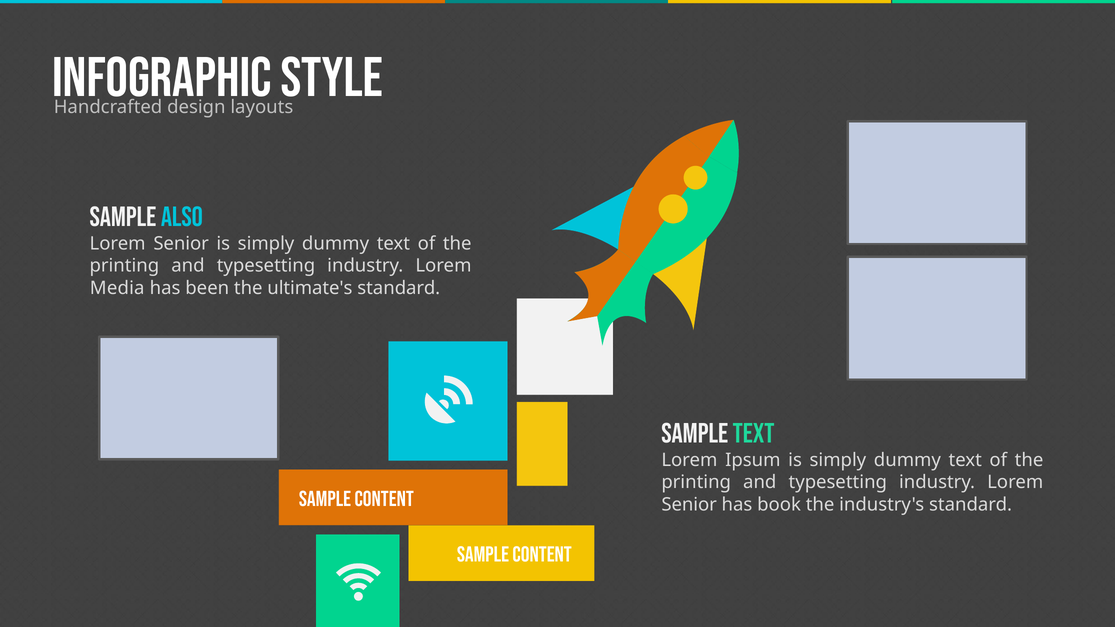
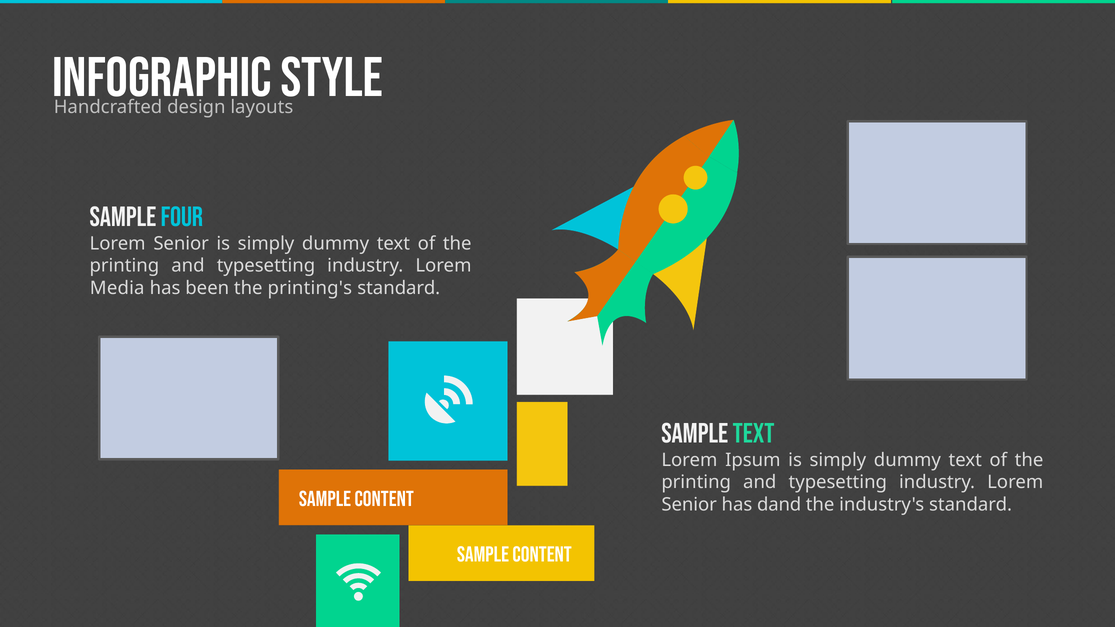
ALSO: ALSO -> FOUR
ultimate's: ultimate's -> printing's
book: book -> dand
